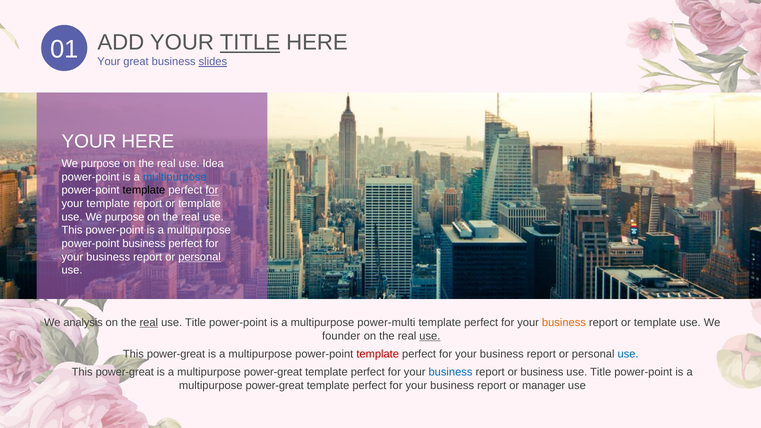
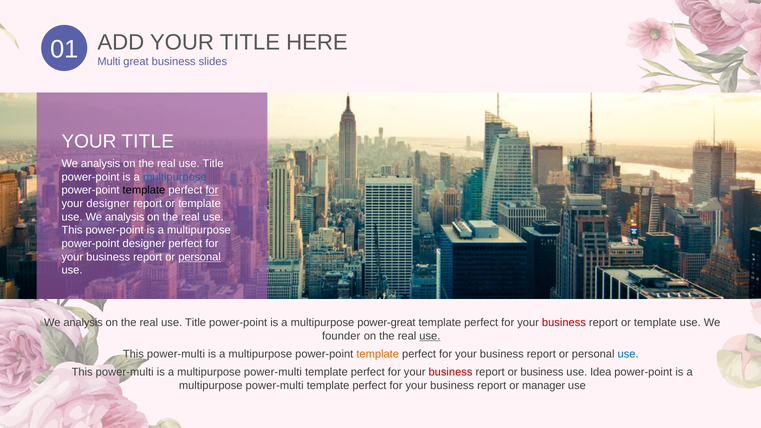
TITLE at (250, 43) underline: present -> none
Your at (109, 62): Your -> Multi
slides underline: present -> none
HERE at (148, 141): HERE -> TITLE
purpose at (101, 164): purpose -> analysis
Idea at (213, 164): Idea -> Title
your template: template -> designer
use We purpose: purpose -> analysis
power-point business: business -> designer
real at (149, 323) underline: present -> none
power-multi: power-multi -> power-great
business at (564, 323) colour: orange -> red
power-great at (176, 354): power-great -> power-multi
template at (378, 354) colour: red -> orange
power-great at (125, 372): power-great -> power-multi
power-great at (273, 372): power-great -> power-multi
business at (451, 372) colour: blue -> red
Title at (601, 372): Title -> Idea
power-great at (275, 385): power-great -> power-multi
